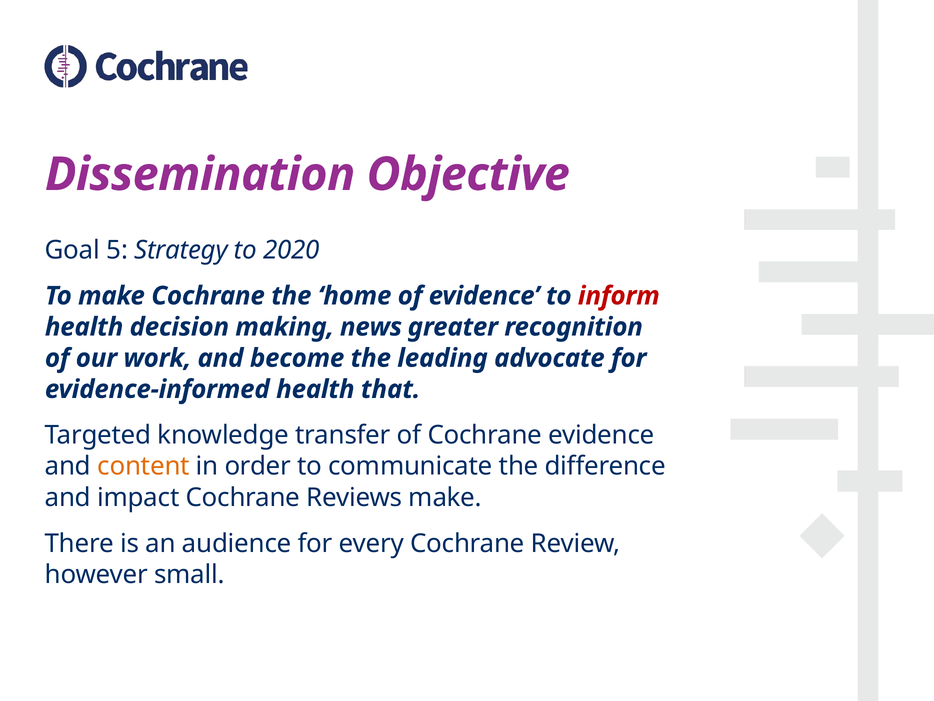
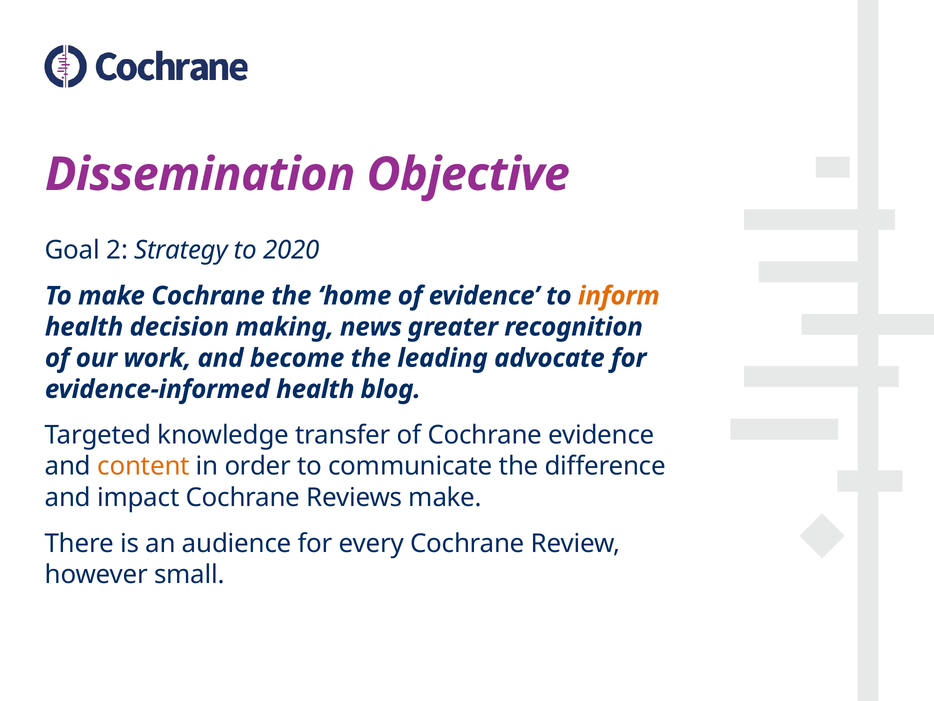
5: 5 -> 2
inform colour: red -> orange
that: that -> blog
